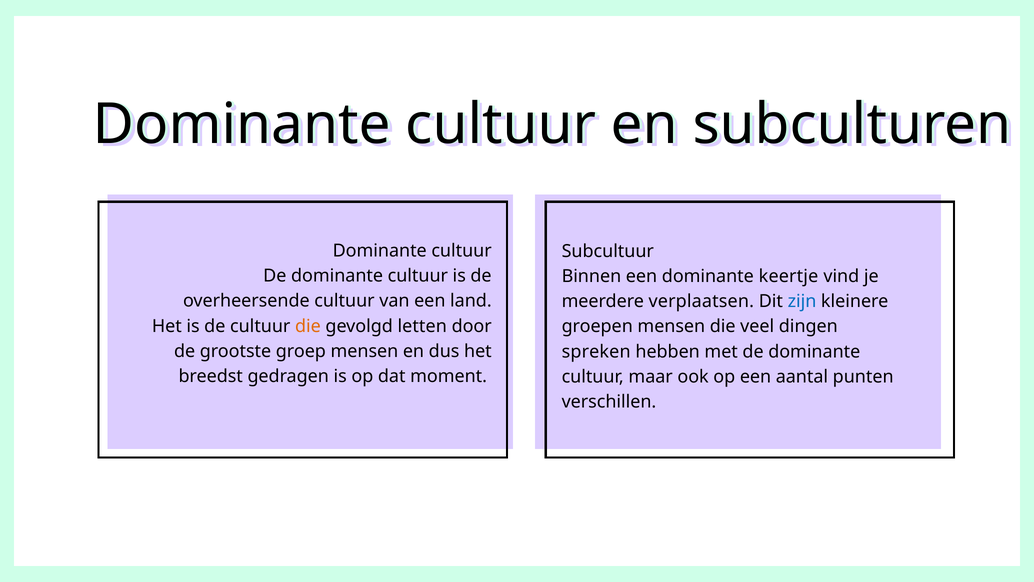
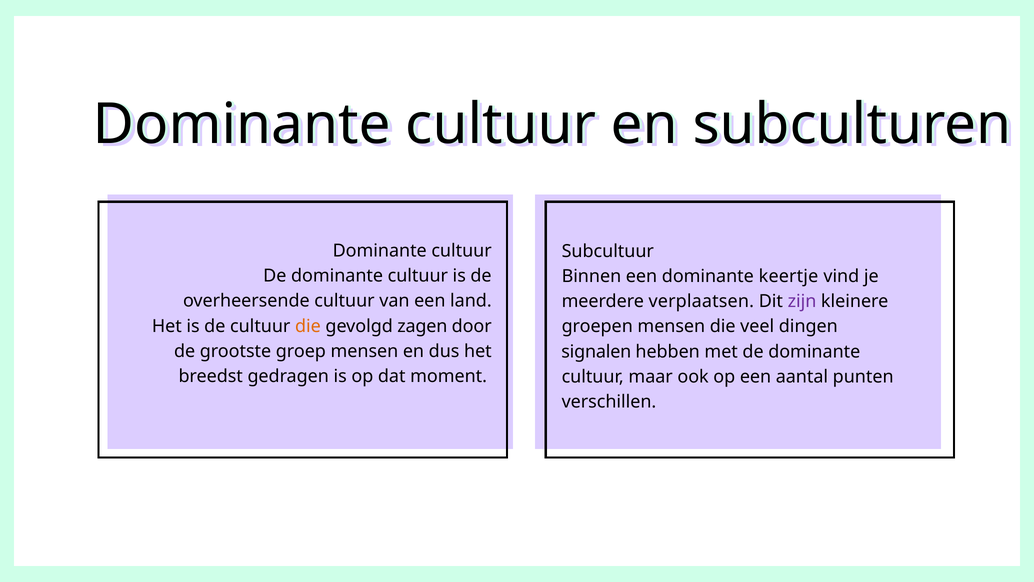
zijn colour: blue -> purple
letten: letten -> zagen
spreken: spreken -> signalen
